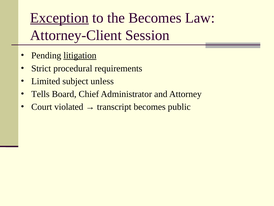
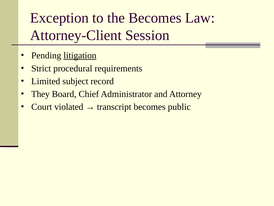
Exception underline: present -> none
unless: unless -> record
Tells: Tells -> They
